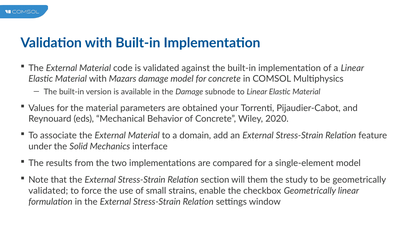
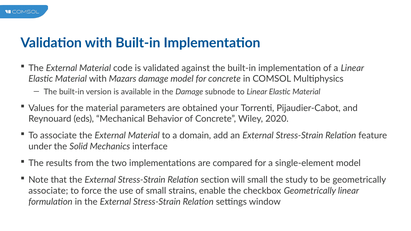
will them: them -> small
validated at (48, 191): validated -> associate
